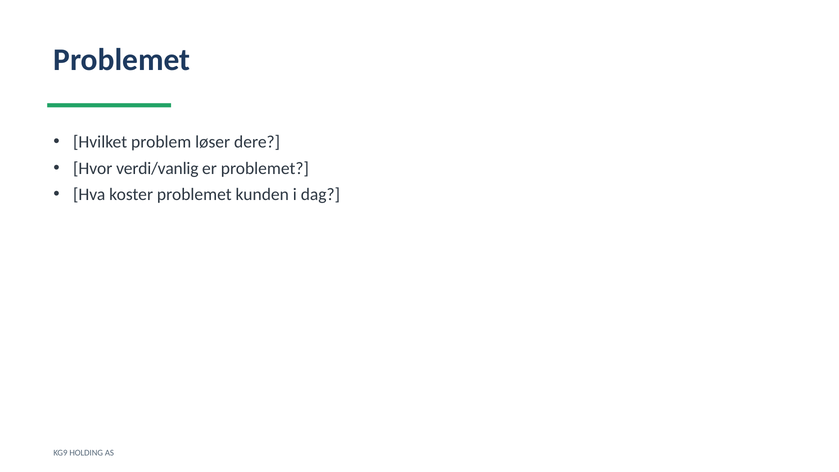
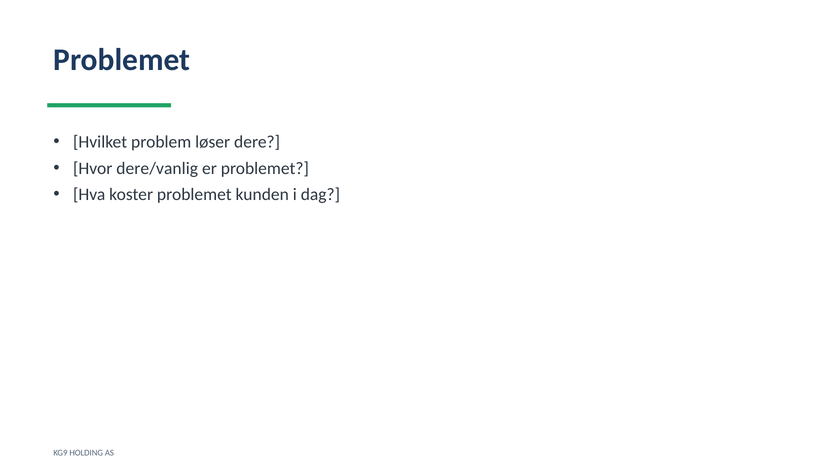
verdi/vanlig: verdi/vanlig -> dere/vanlig
